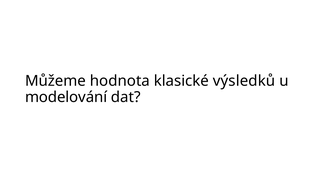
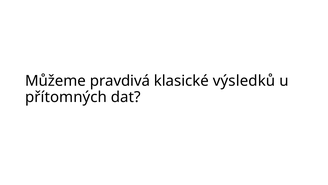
hodnota: hodnota -> pravdivá
modelování: modelování -> přítomných
